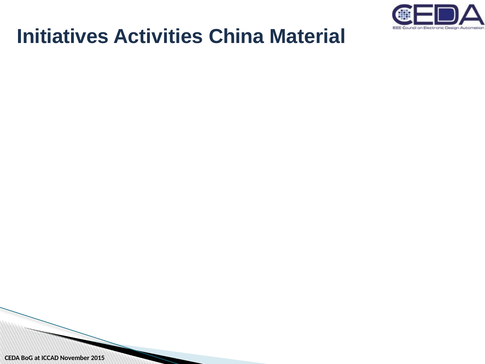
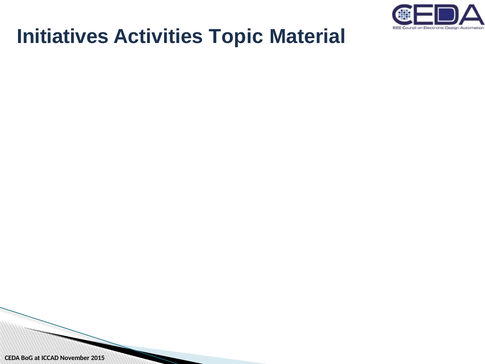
China: China -> Topic
